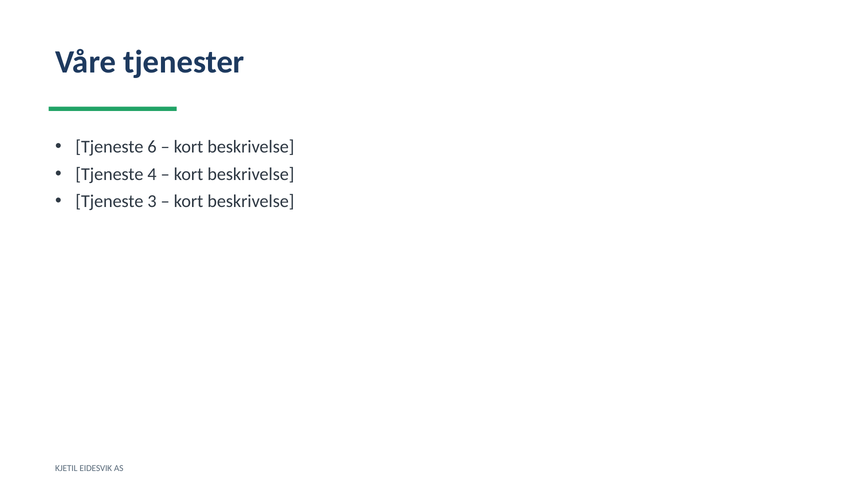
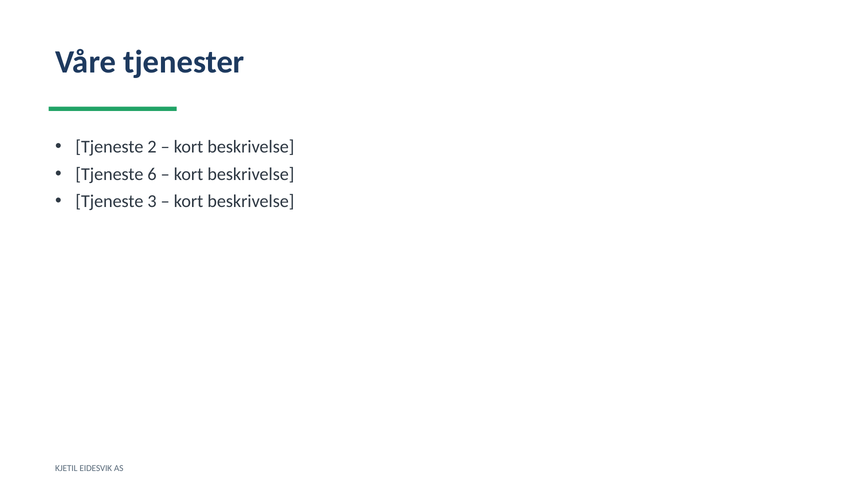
6: 6 -> 2
4: 4 -> 6
